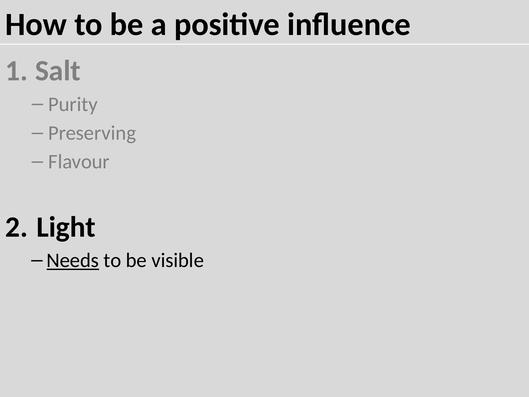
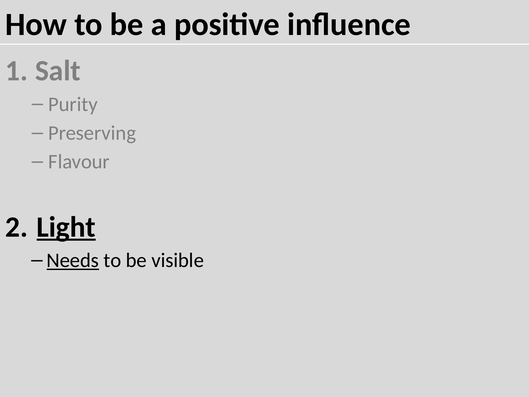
Light underline: none -> present
